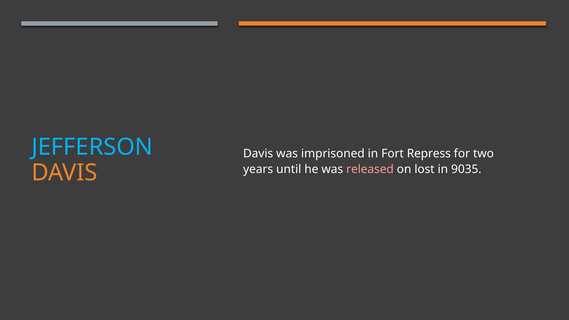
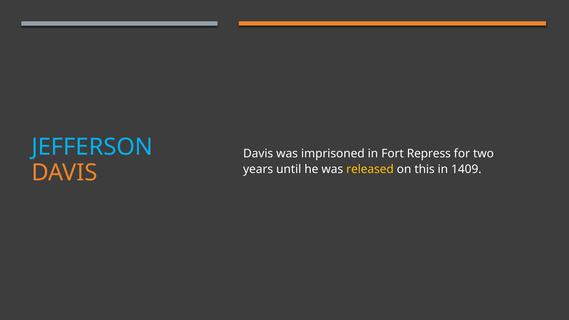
released colour: pink -> yellow
lost: lost -> this
9035: 9035 -> 1409
